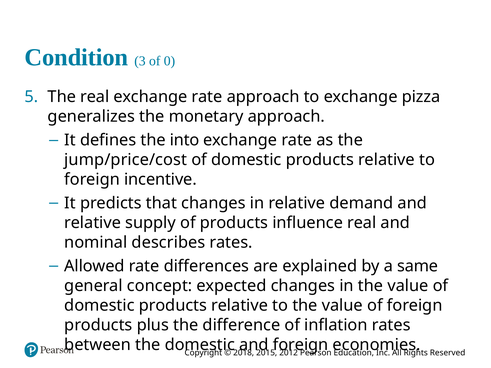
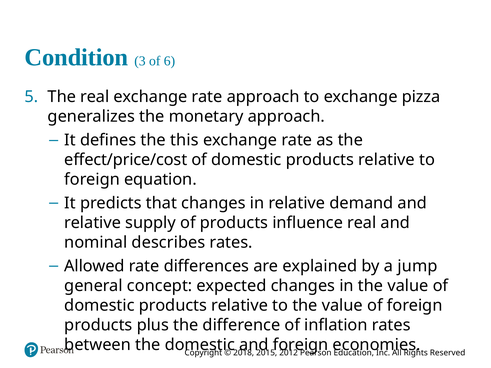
0: 0 -> 6
into: into -> this
jump/price/cost: jump/price/cost -> effect/price/cost
incentive: incentive -> equation
same: same -> jump
